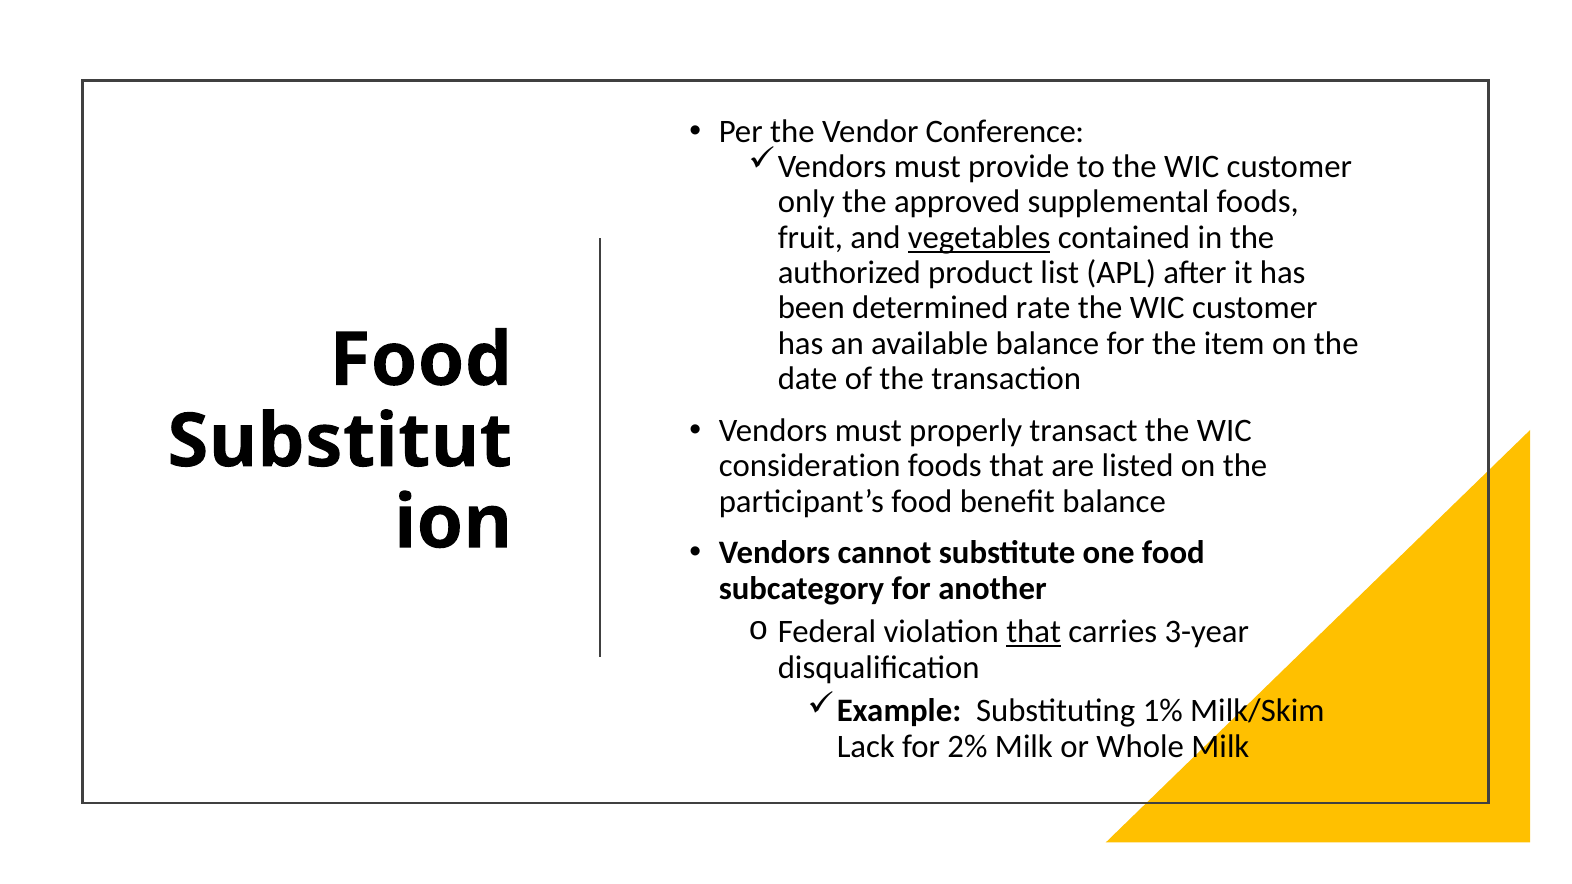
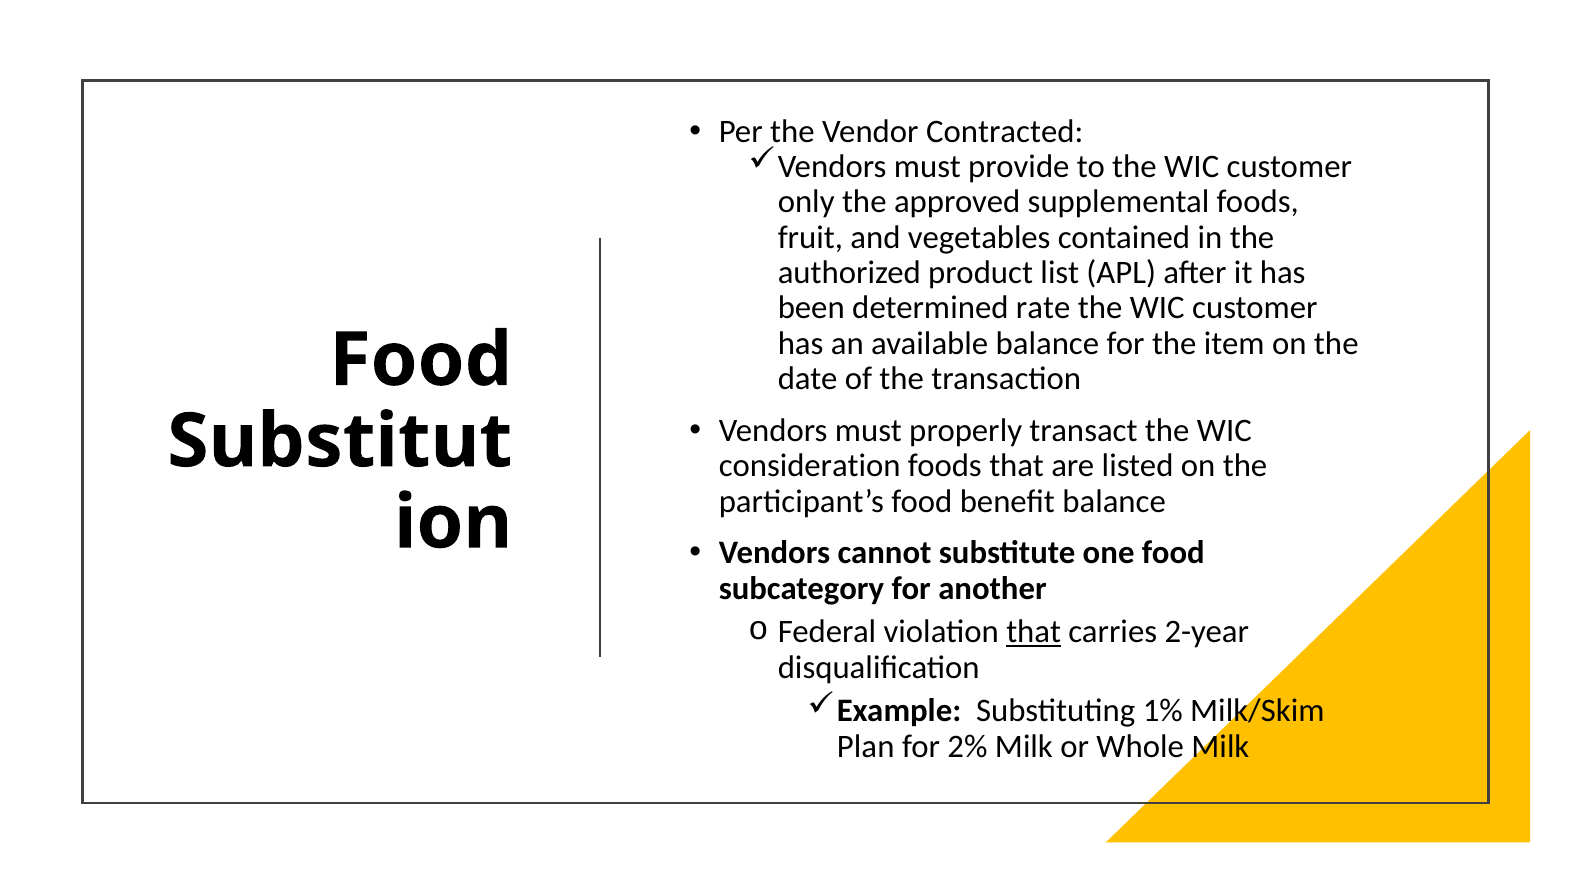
Conference: Conference -> Contracted
vegetables underline: present -> none
3-year: 3-year -> 2-year
Lack: Lack -> Plan
